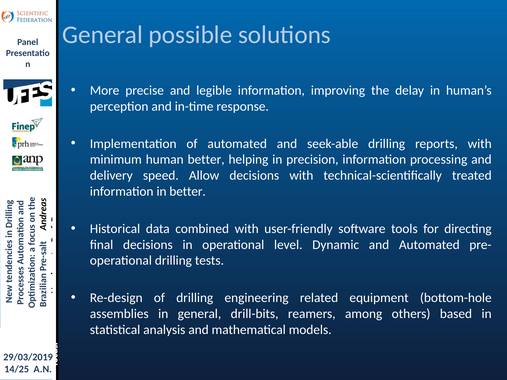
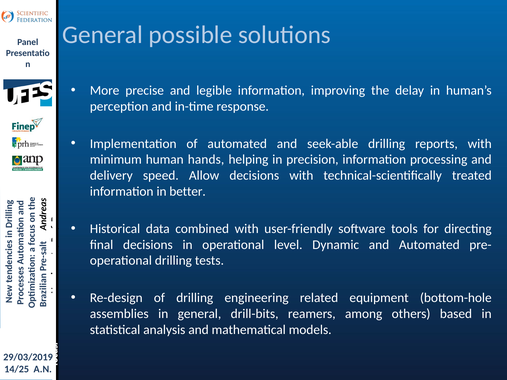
human better: better -> hands
